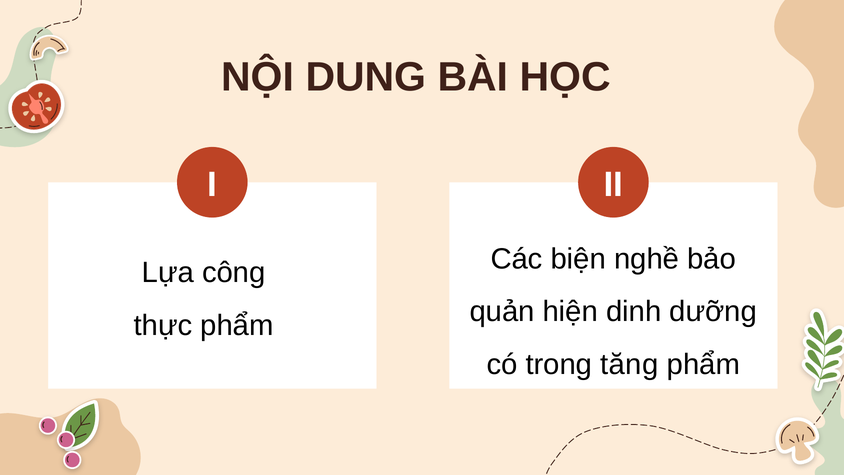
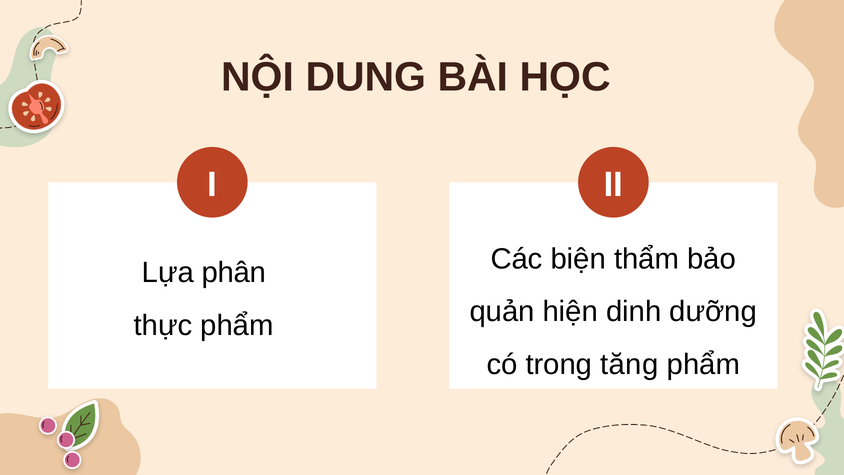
nghề: nghề -> thẩm
công: công -> phân
